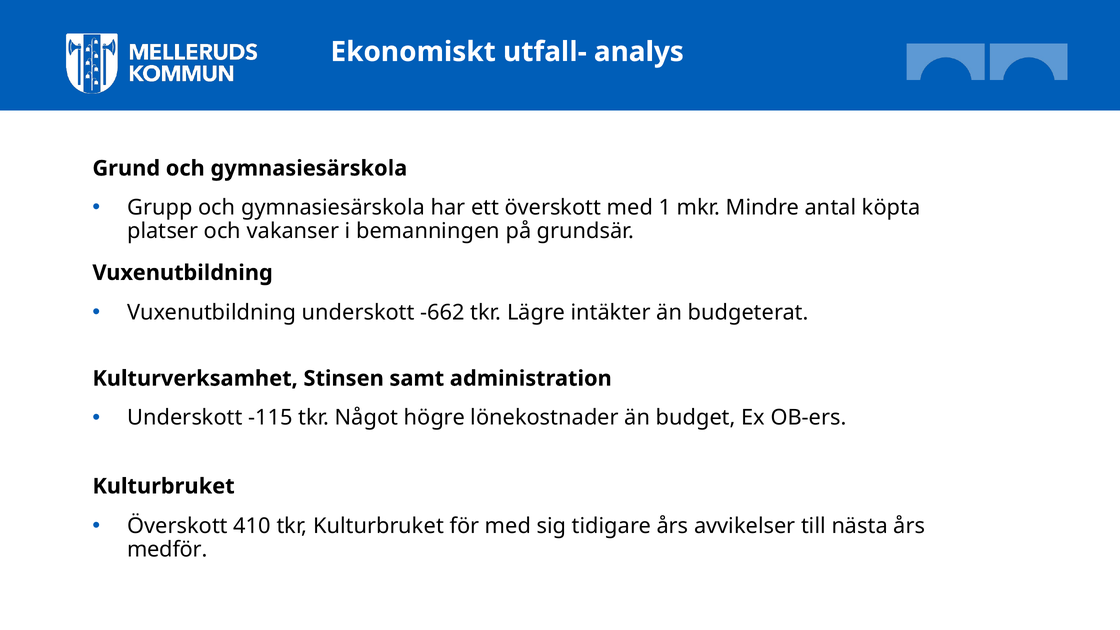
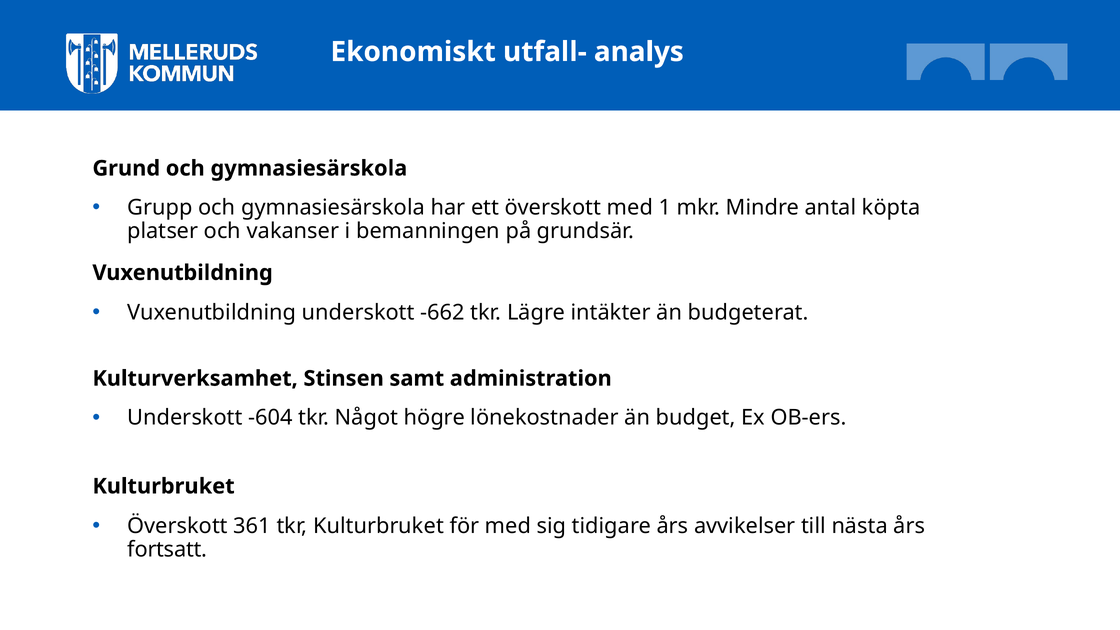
-115: -115 -> -604
410: 410 -> 361
medför: medför -> fortsatt
